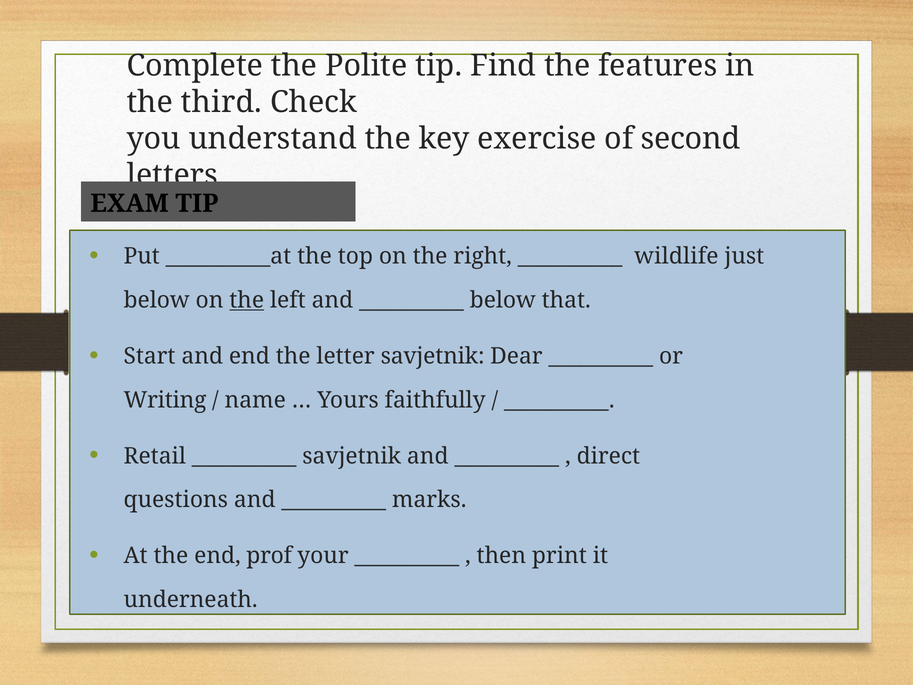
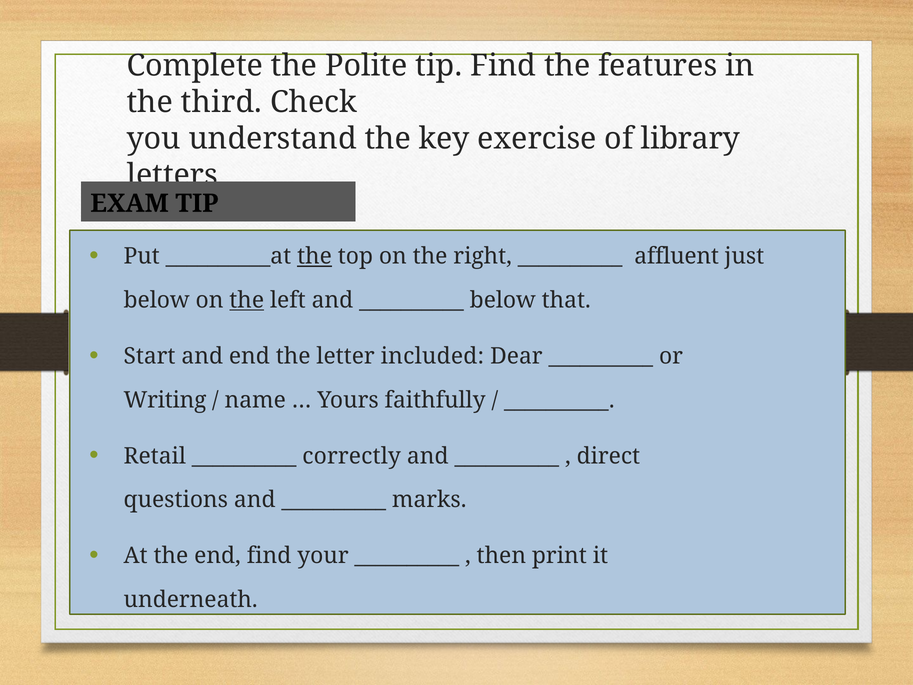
second: second -> library
the at (315, 256) underline: none -> present
wildlife: wildlife -> affluent
letter savjetnik: savjetnik -> included
savjetnik at (352, 456): savjetnik -> correctly
end prof: prof -> find
